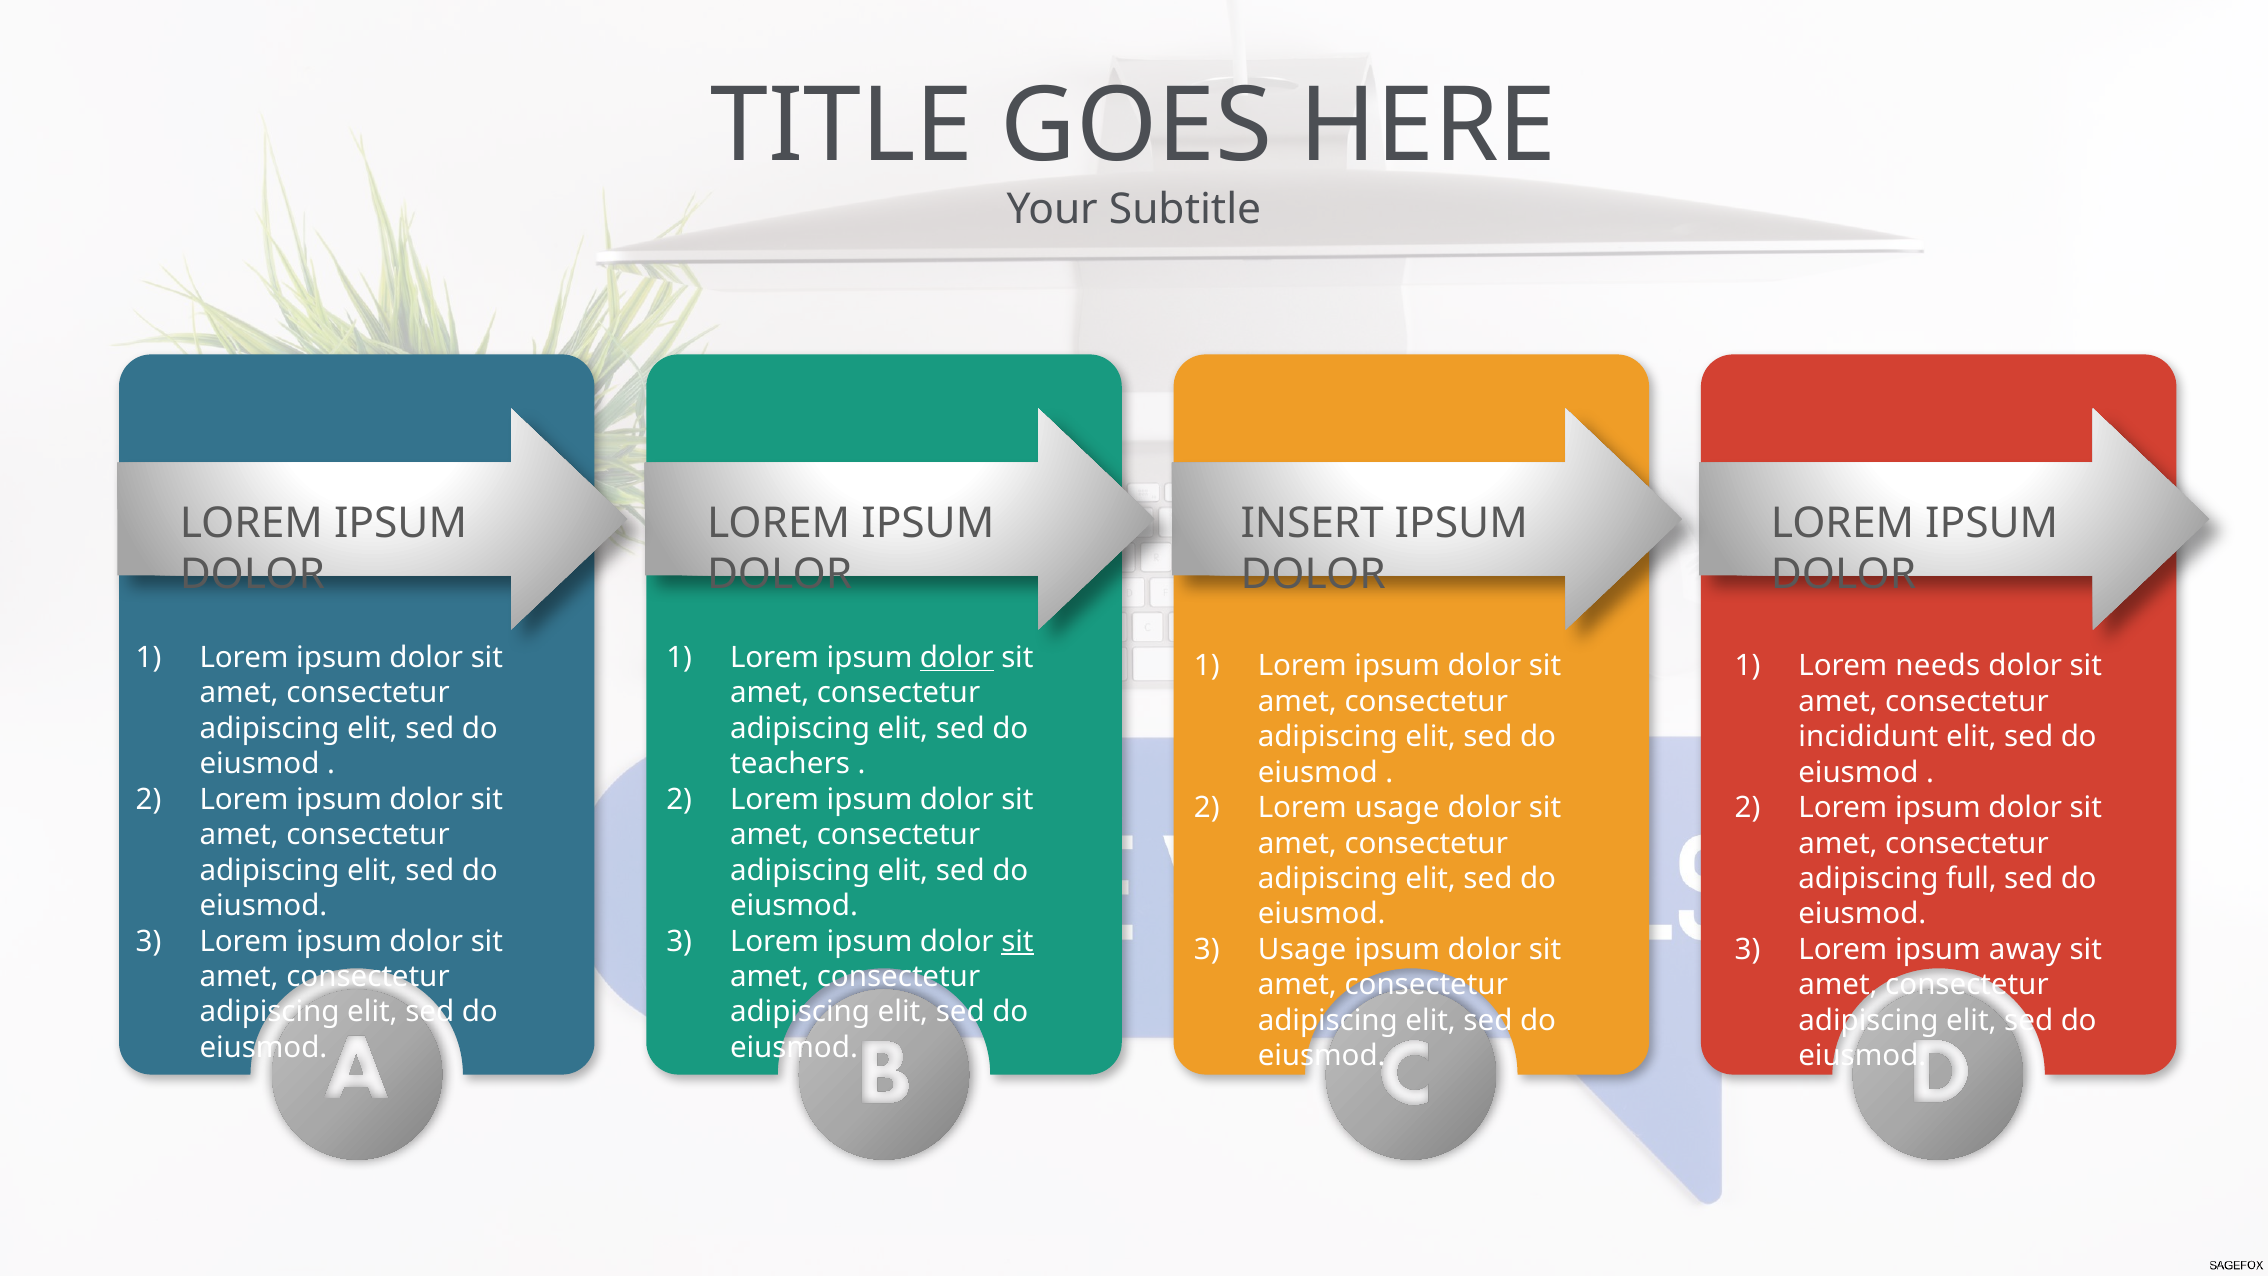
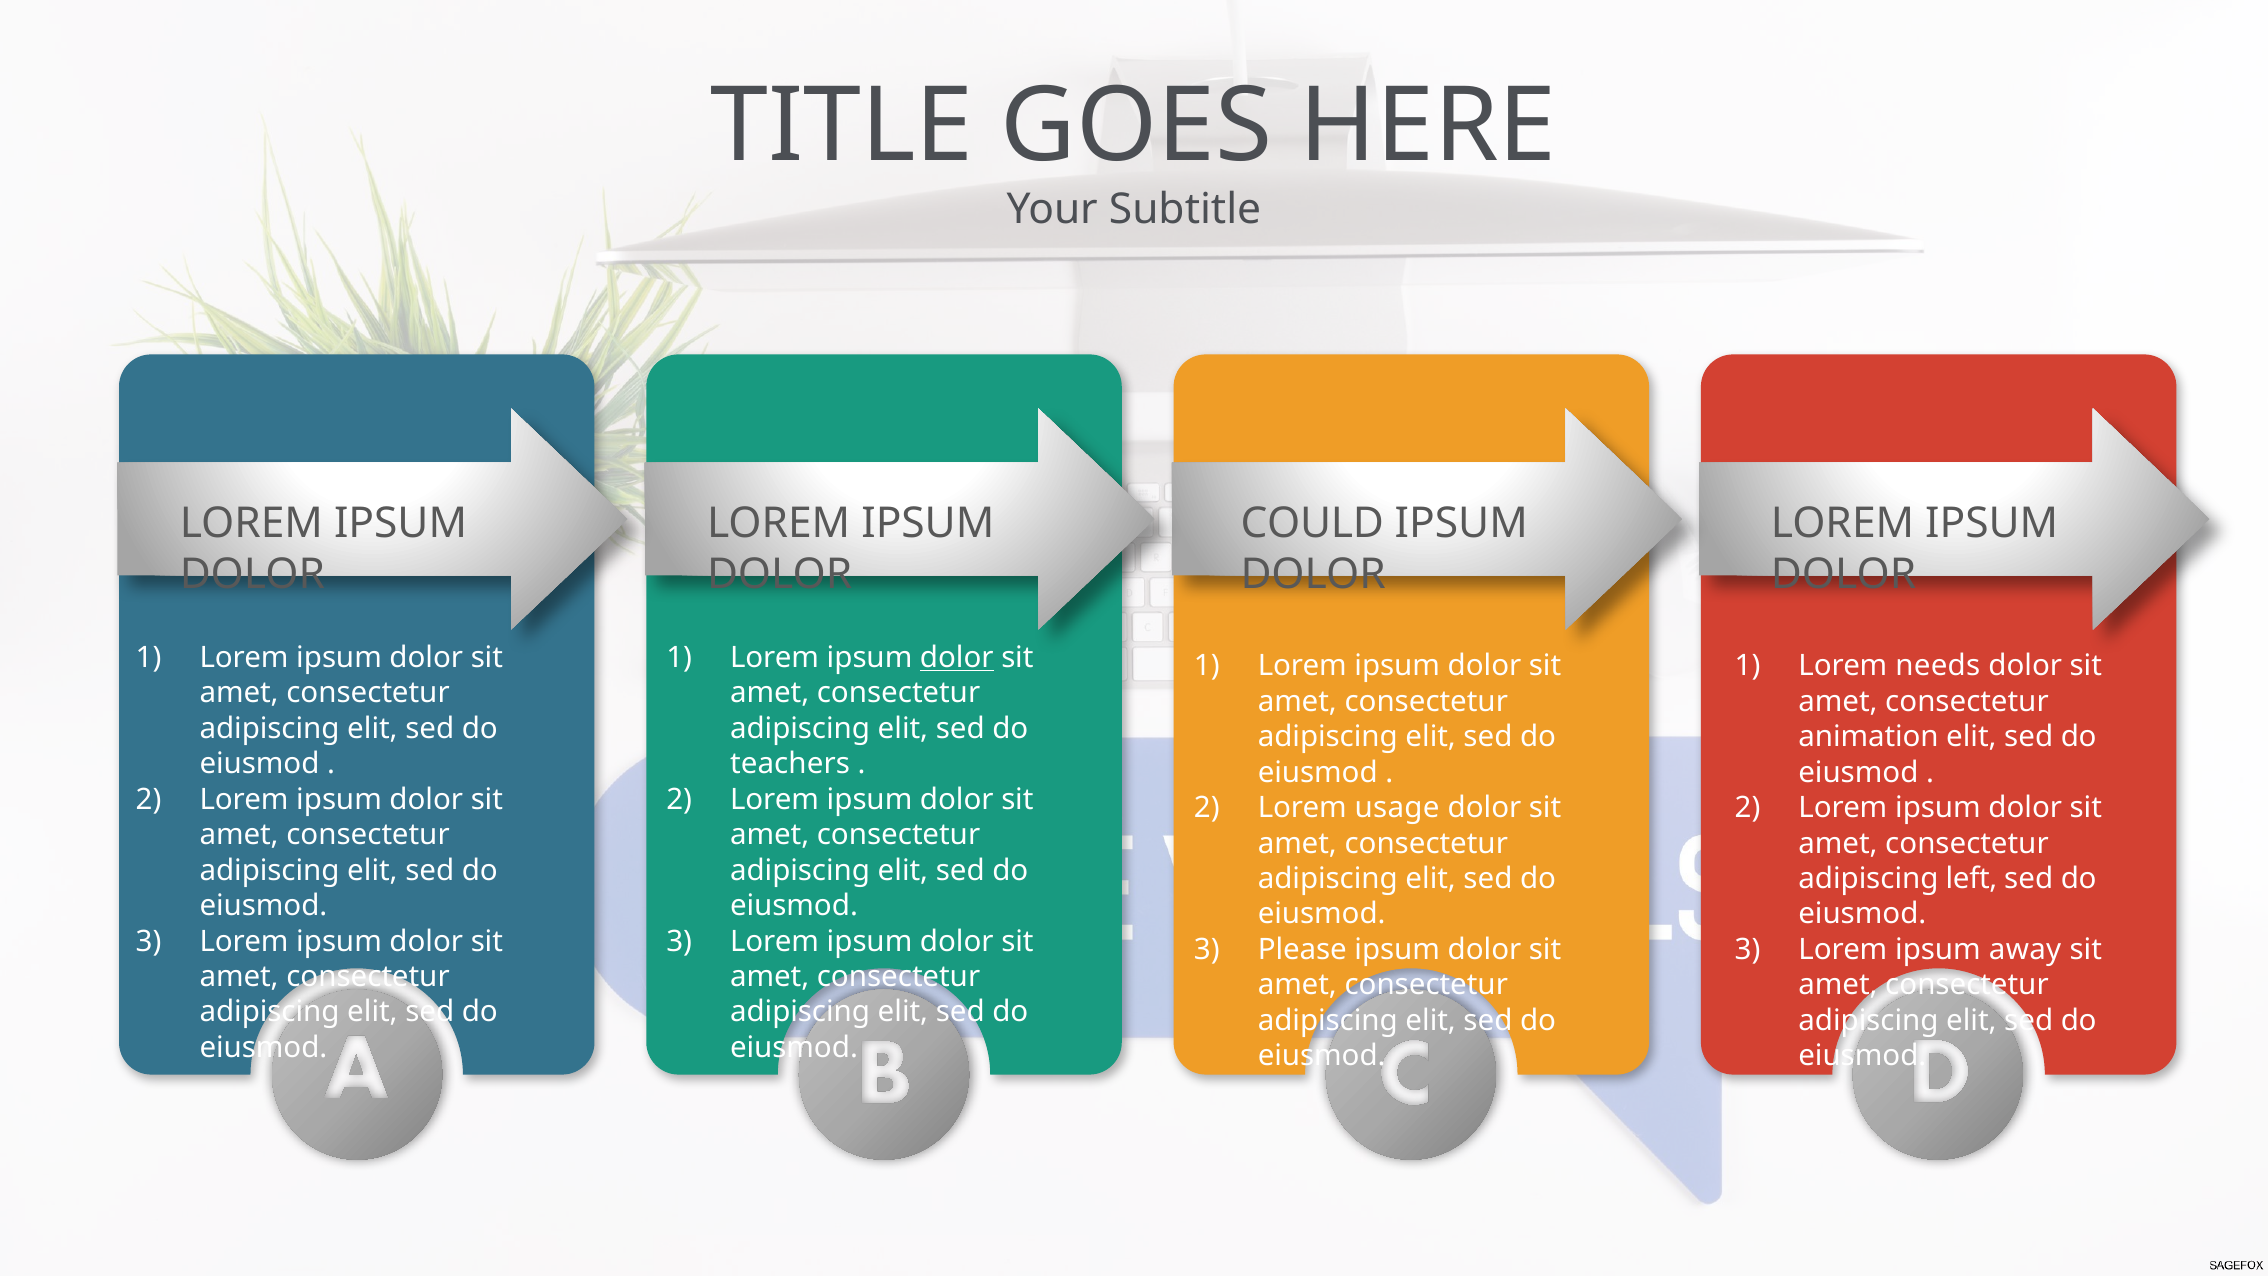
INSERT: INSERT -> COULD
incididunt: incididunt -> animation
full: full -> left
sit at (1017, 941) underline: present -> none
Usage at (1302, 949): Usage -> Please
